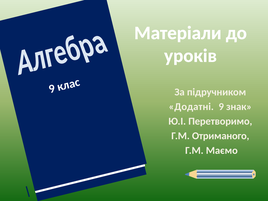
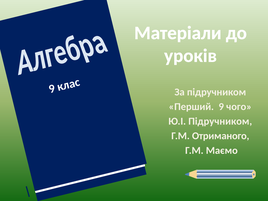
Додатні: Додатні -> Перший
знак: знак -> чого
Ю.І Перетворимо: Перетворимо -> Підручником
